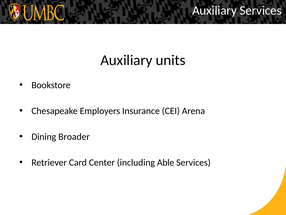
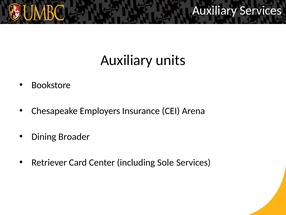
Able: Able -> Sole
